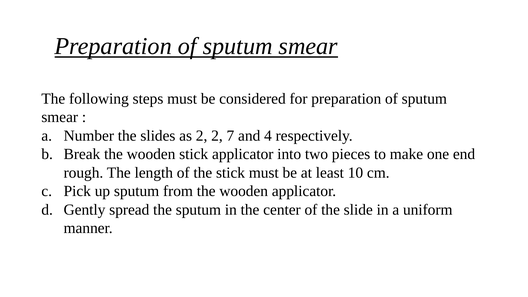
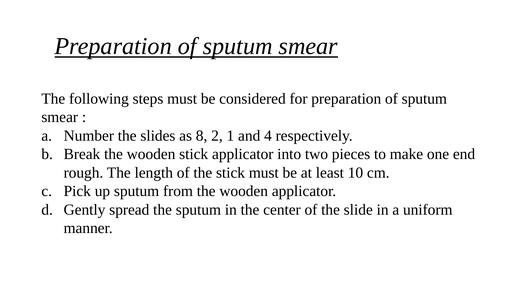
as 2: 2 -> 8
7: 7 -> 1
